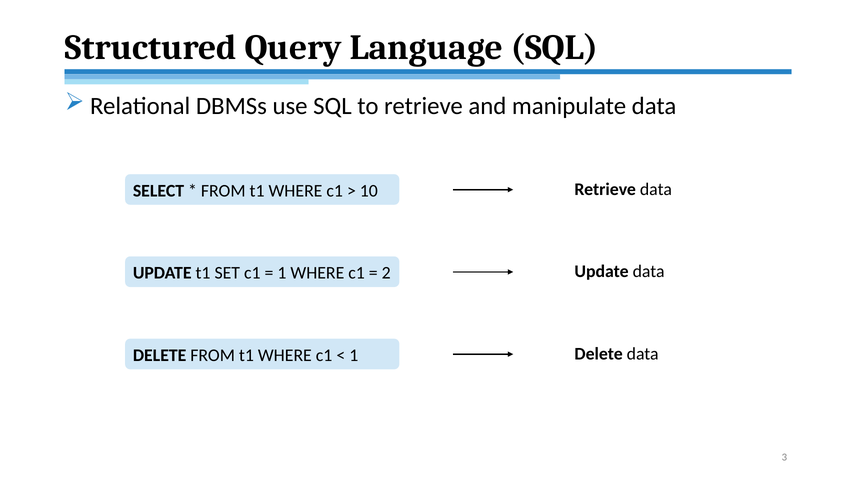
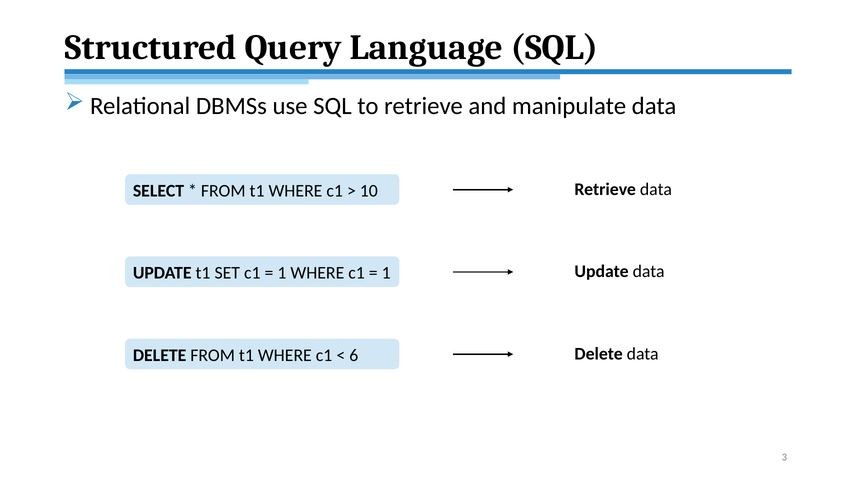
2 at (386, 273): 2 -> 1
1 at (354, 355): 1 -> 6
